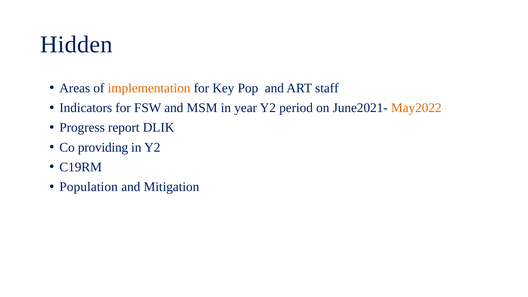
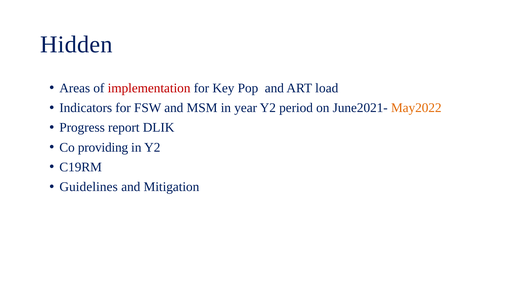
implementation colour: orange -> red
staff: staff -> load
Population: Population -> Guidelines
